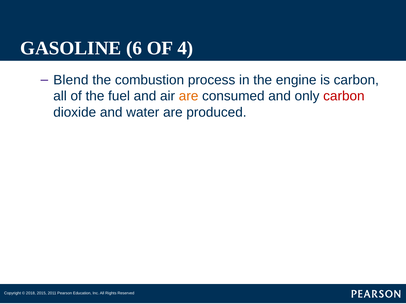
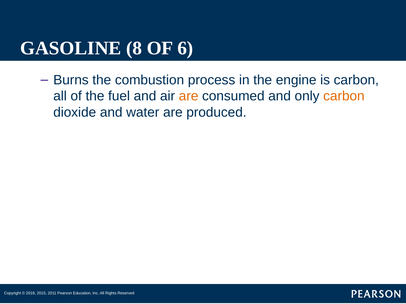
6: 6 -> 8
4: 4 -> 6
Blend: Blend -> Burns
carbon at (344, 96) colour: red -> orange
